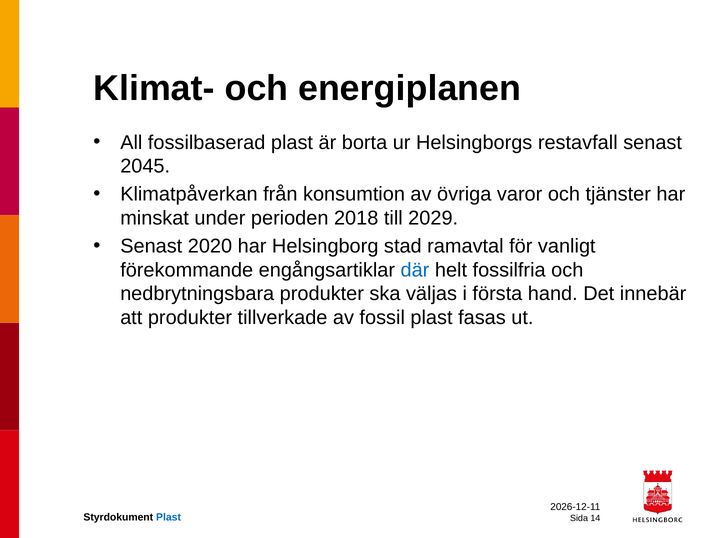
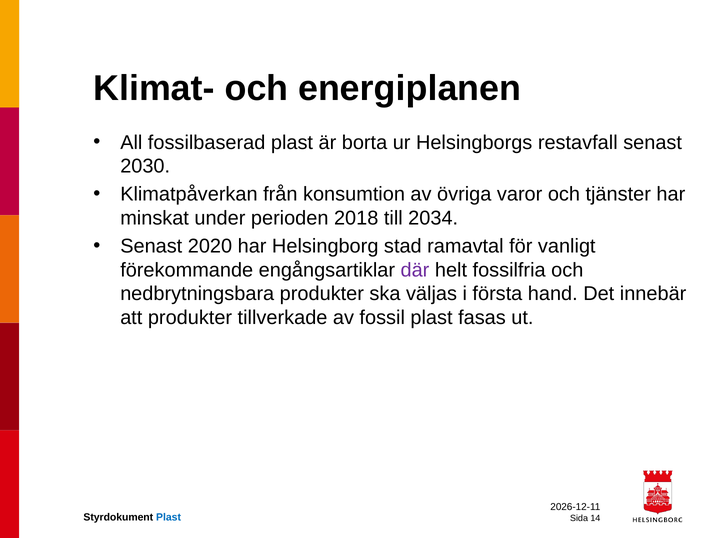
2045: 2045 -> 2030
2029: 2029 -> 2034
där colour: blue -> purple
